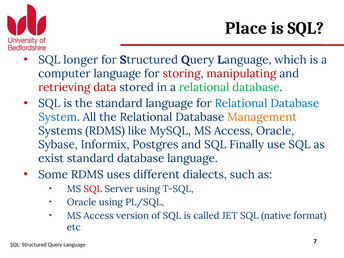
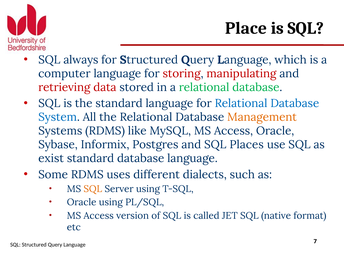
longer: longer -> always
Finally: Finally -> Places
SQL at (93, 189) colour: red -> orange
